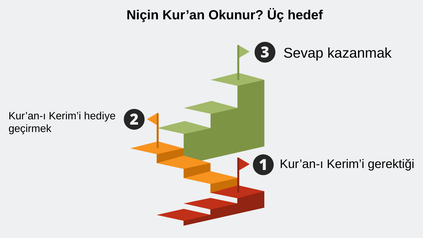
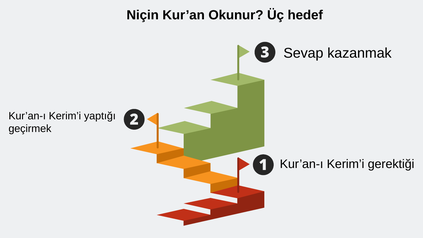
hediye: hediye -> yaptığı
